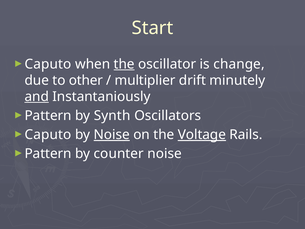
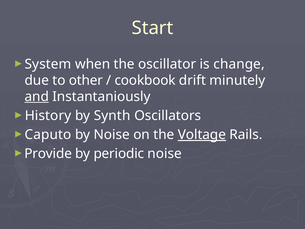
Caputo at (48, 64): Caputo -> System
the at (124, 64) underline: present -> none
multiplier: multiplier -> cookbook
Pattern at (48, 116): Pattern -> History
Noise at (112, 134) underline: present -> none
Pattern at (48, 153): Pattern -> Provide
counter: counter -> periodic
